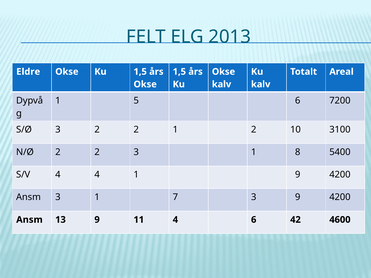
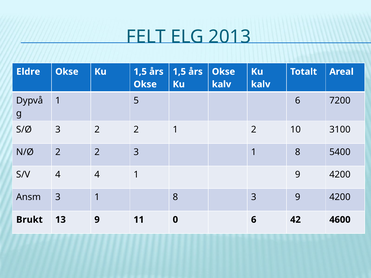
Ansm 3 1 7: 7 -> 8
Ansm at (29, 220): Ansm -> Brukt
11 4: 4 -> 0
